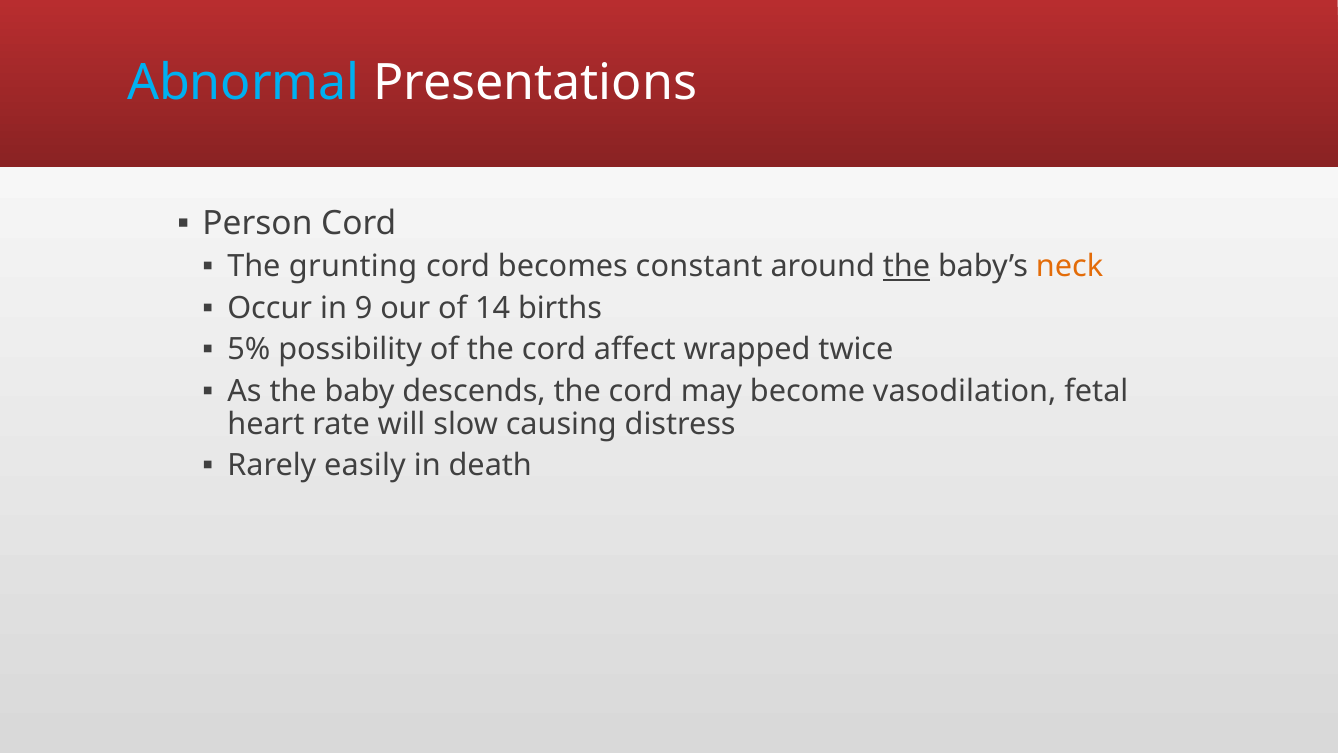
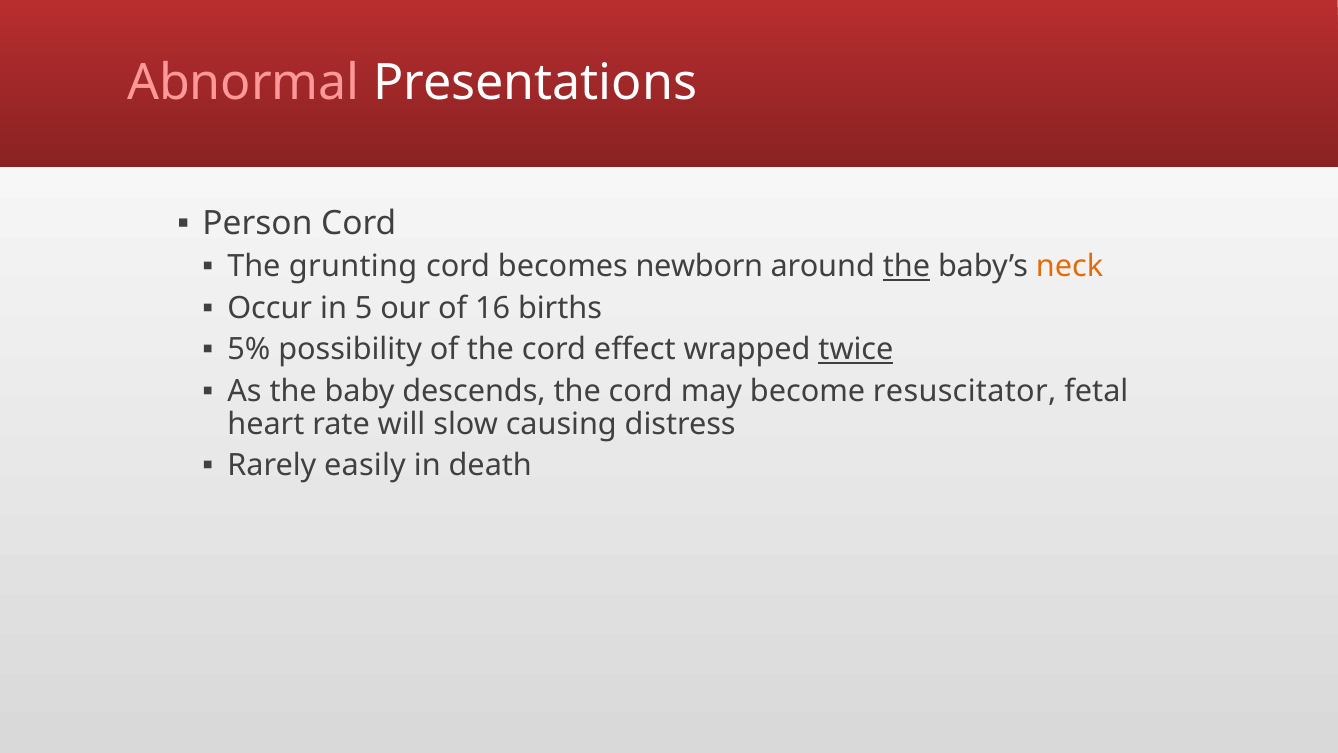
Abnormal colour: light blue -> pink
constant: constant -> newborn
9: 9 -> 5
14: 14 -> 16
affect: affect -> effect
twice underline: none -> present
vasodilation: vasodilation -> resuscitator
